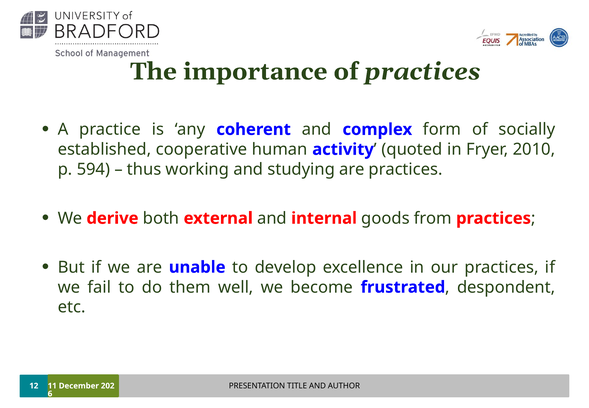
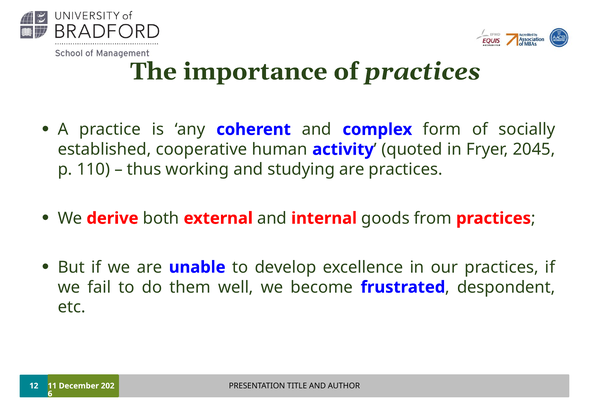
2010: 2010 -> 2045
594: 594 -> 110
